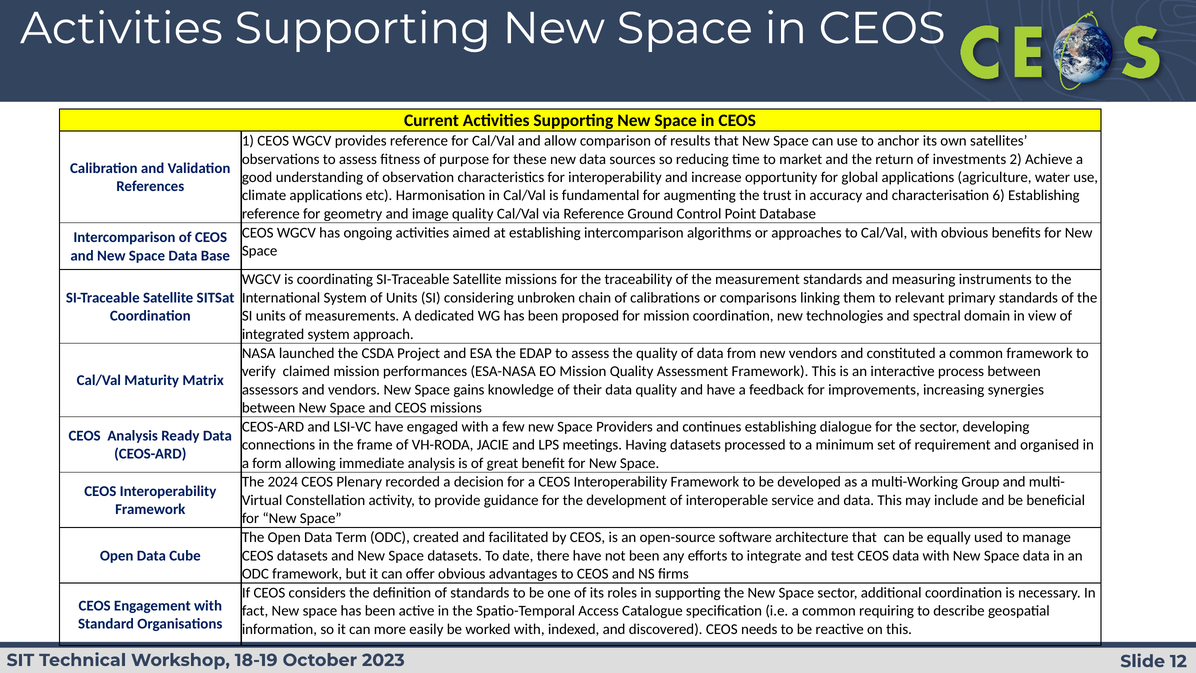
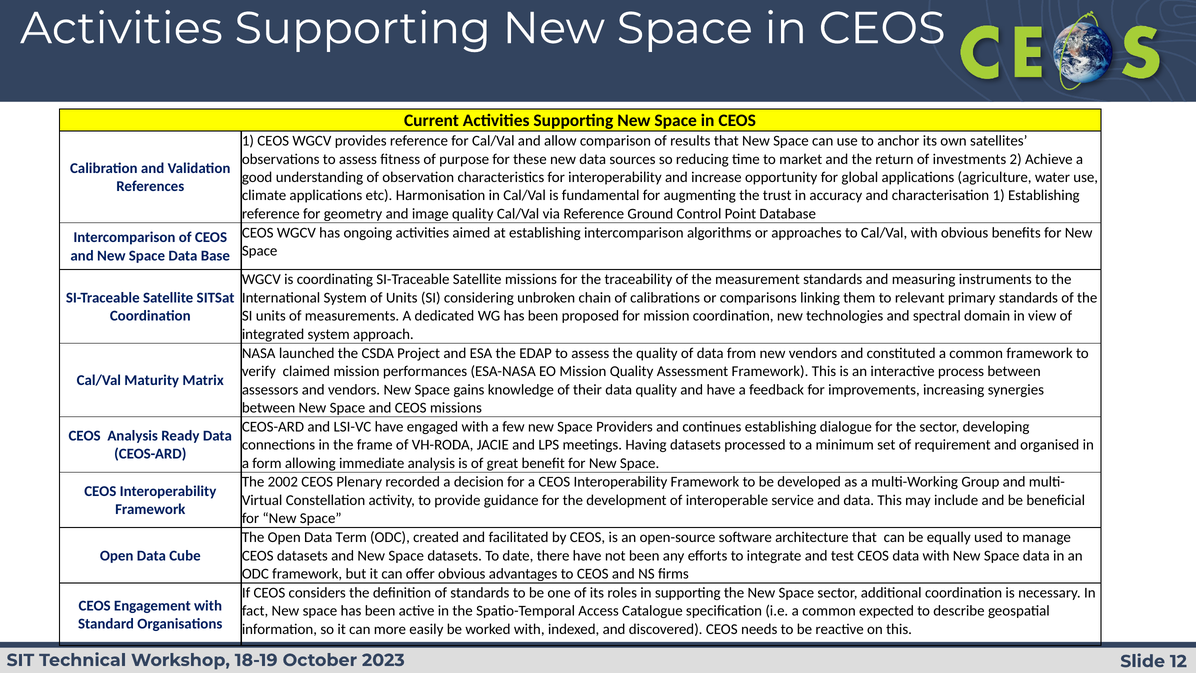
characterisation 6: 6 -> 1
2024: 2024 -> 2002
requiring: requiring -> expected
